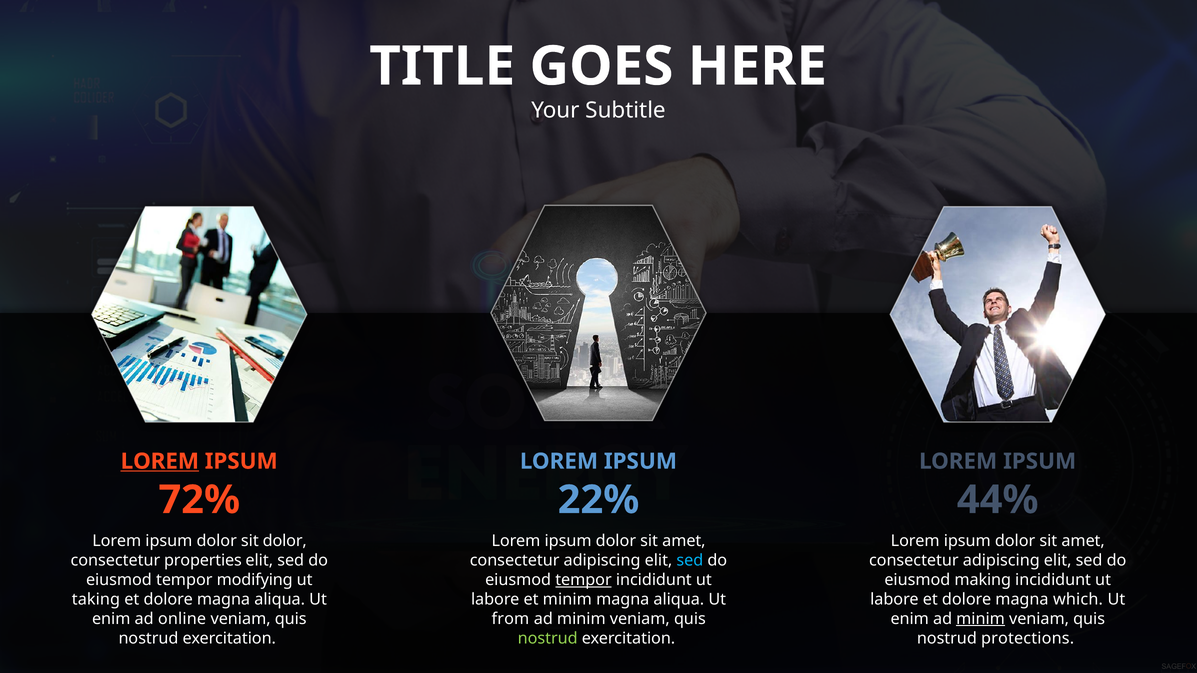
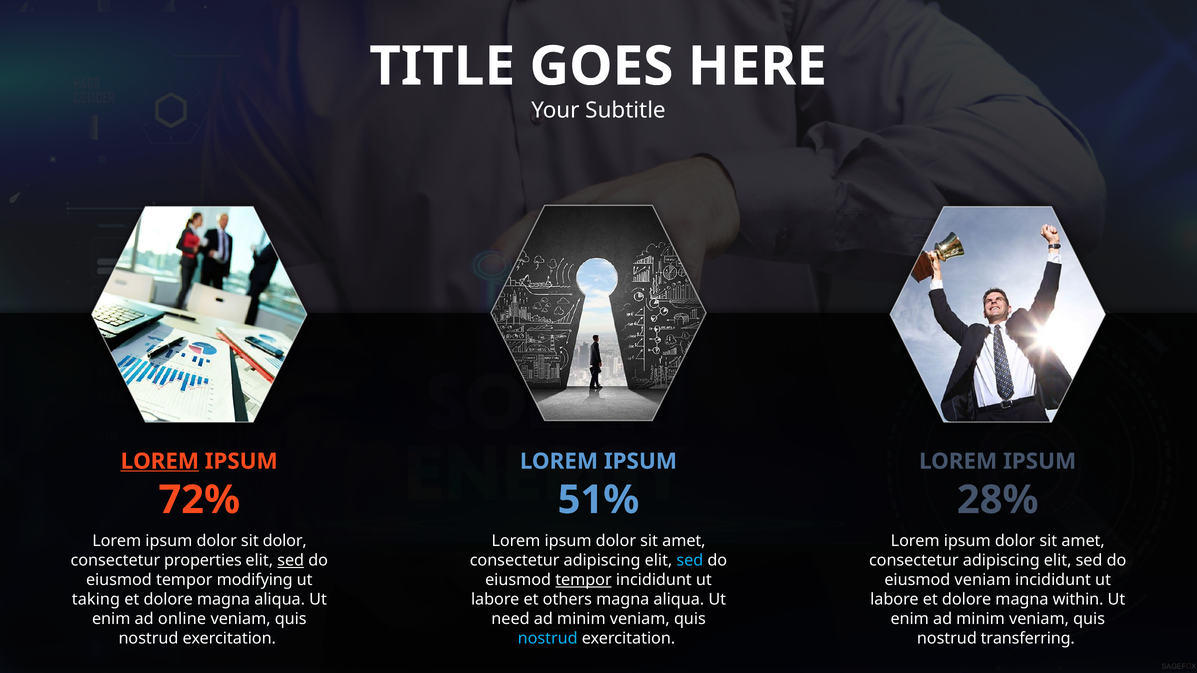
22%: 22% -> 51%
44%: 44% -> 28%
sed at (291, 561) underline: none -> present
eiusmod making: making -> veniam
et minim: minim -> others
which: which -> within
from: from -> need
minim at (981, 619) underline: present -> none
nostrud at (548, 639) colour: light green -> light blue
protections: protections -> transferring
